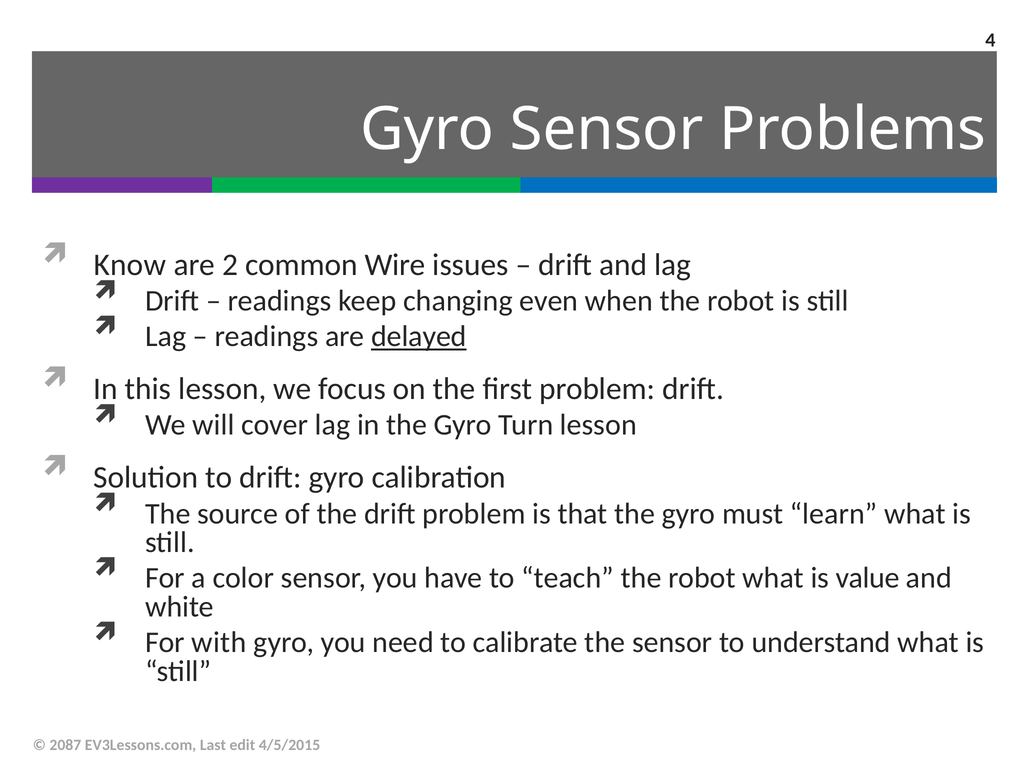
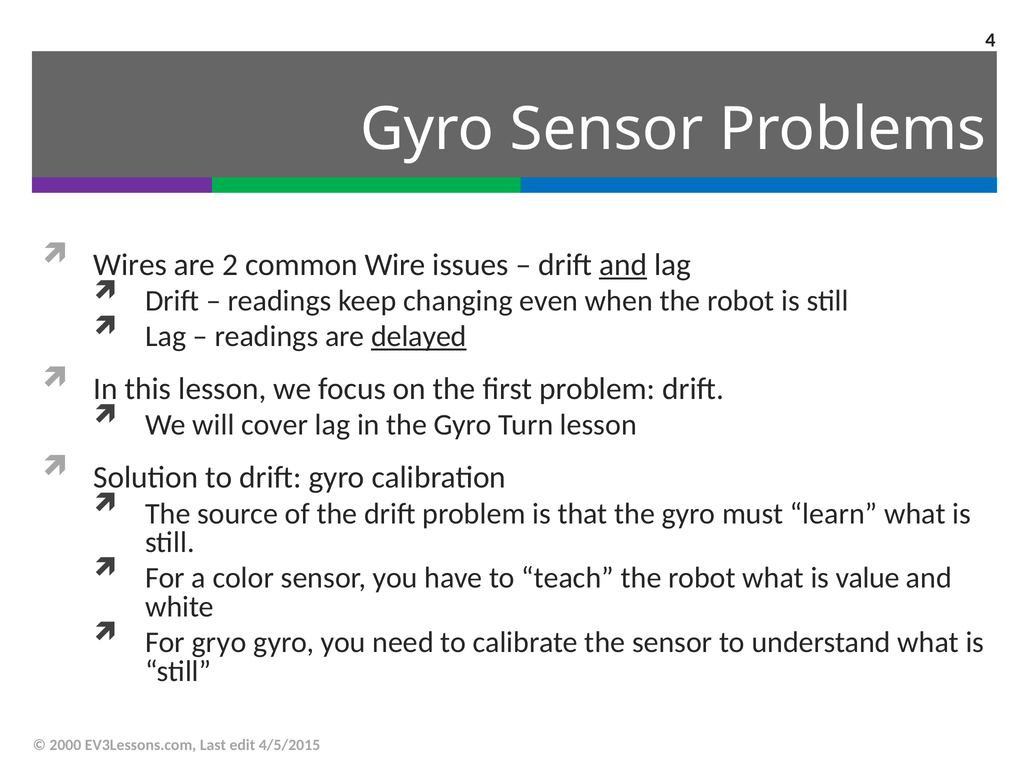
Know: Know -> Wires
and at (623, 265) underline: none -> present
with: with -> gryo
2087: 2087 -> 2000
